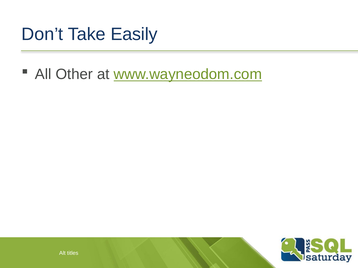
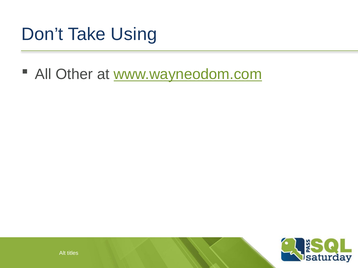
Easily: Easily -> Using
